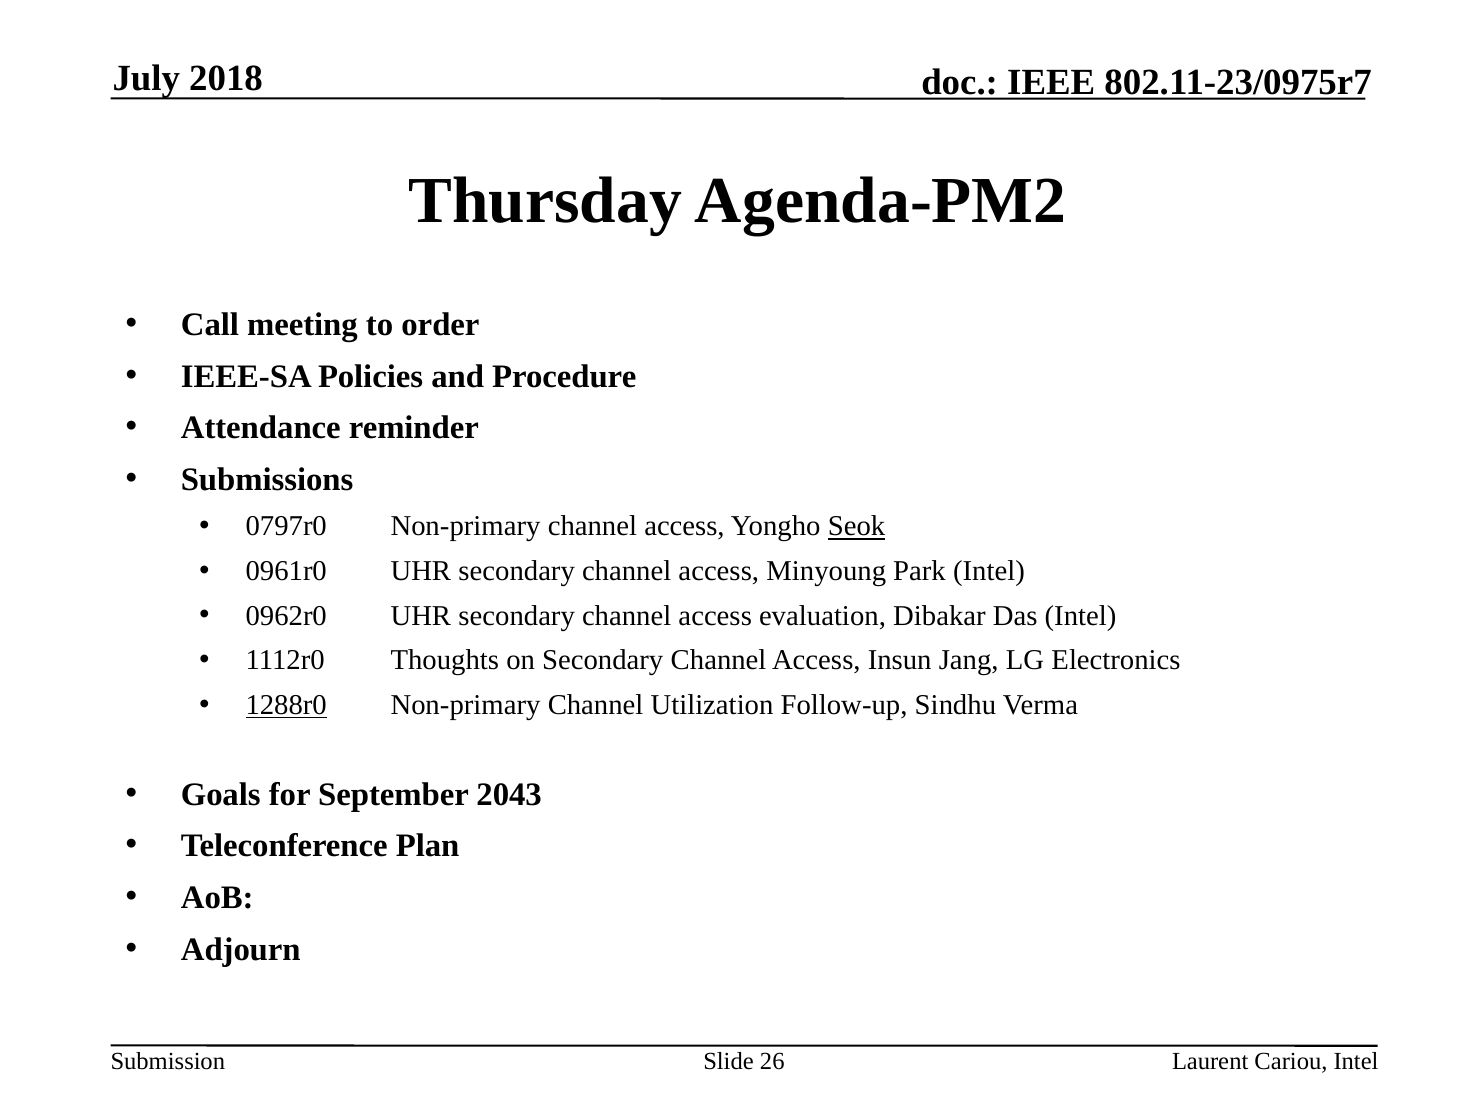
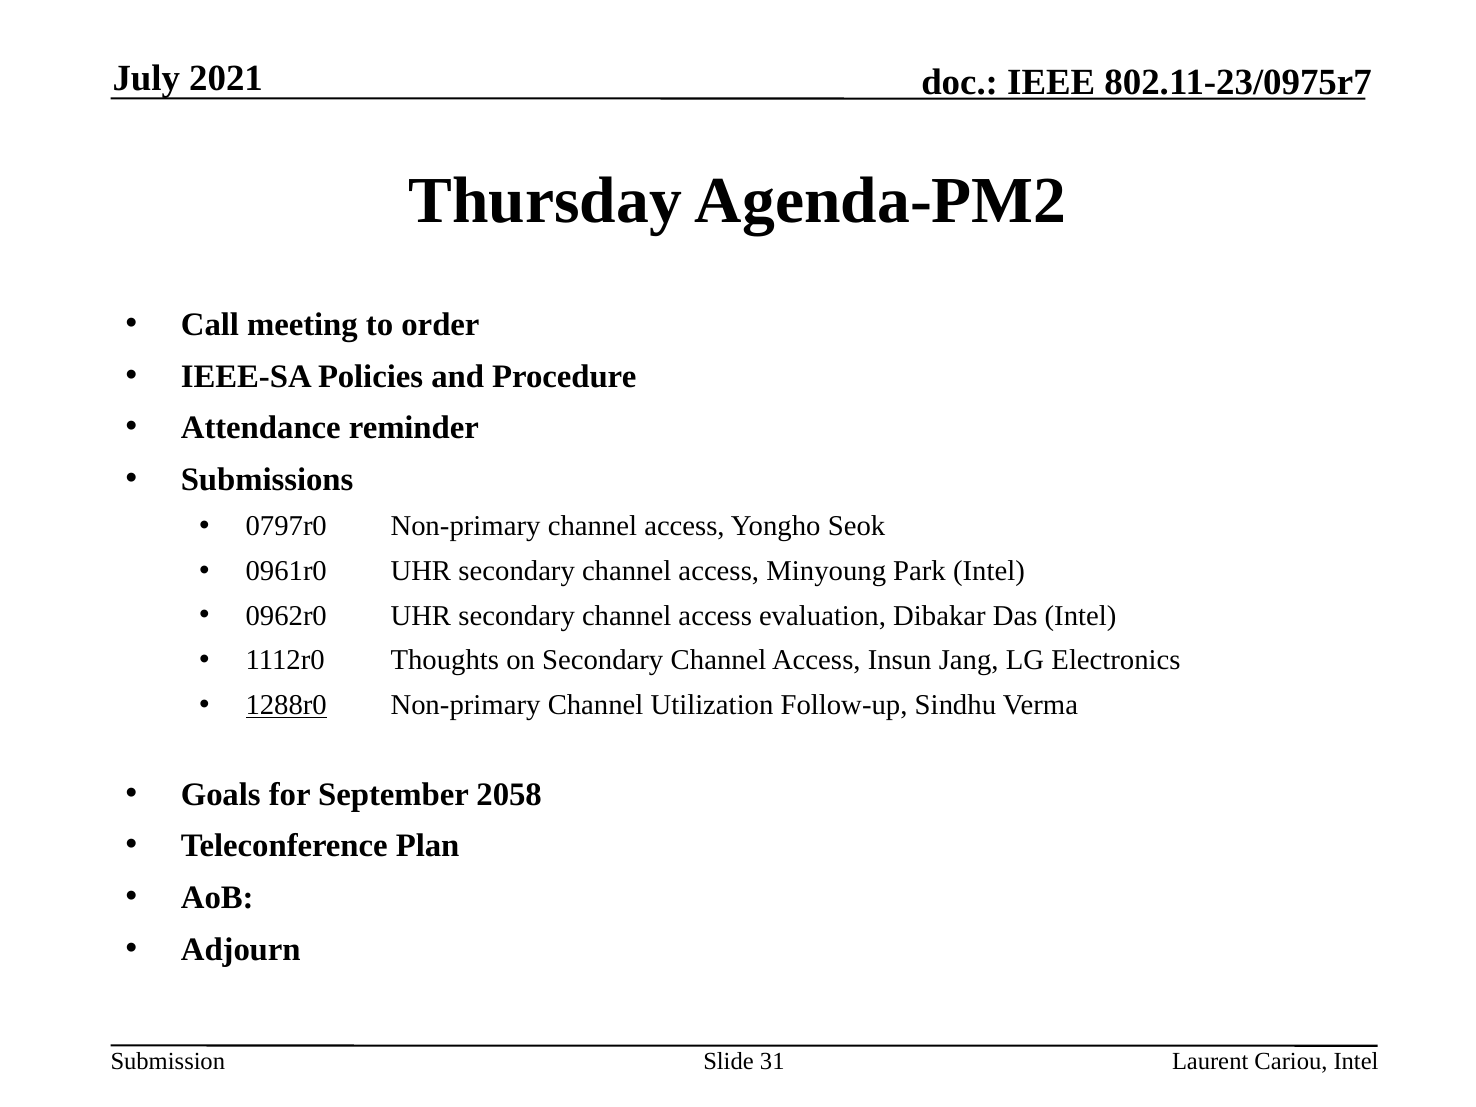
2018: 2018 -> 2021
Seok underline: present -> none
2043: 2043 -> 2058
26: 26 -> 31
